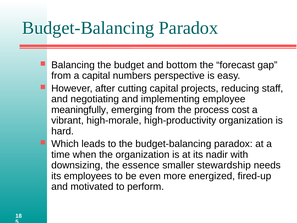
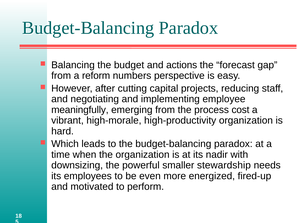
bottom: bottom -> actions
a capital: capital -> reform
essence: essence -> powerful
